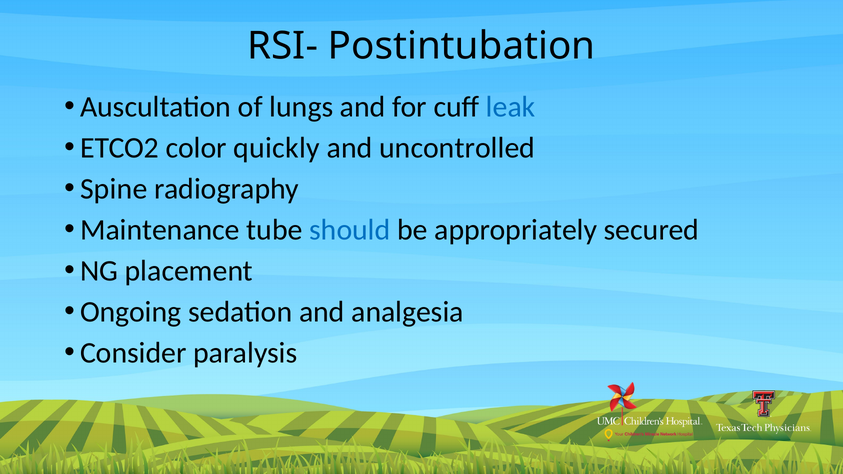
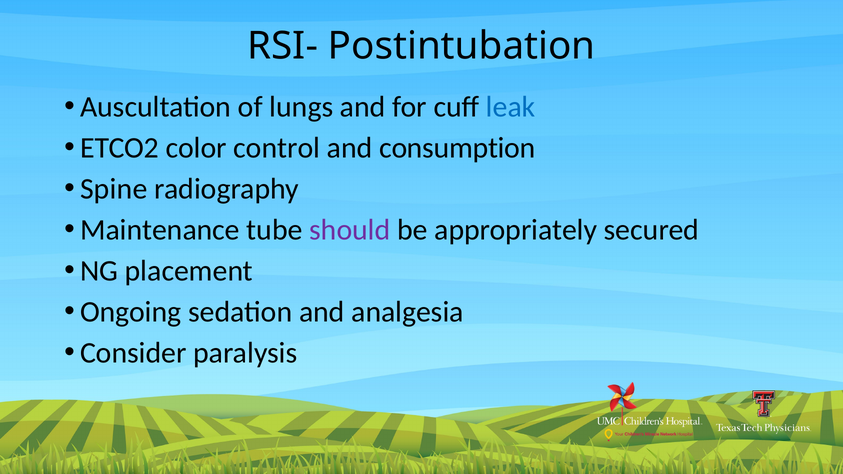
quickly: quickly -> control
uncontrolled: uncontrolled -> consumption
should colour: blue -> purple
